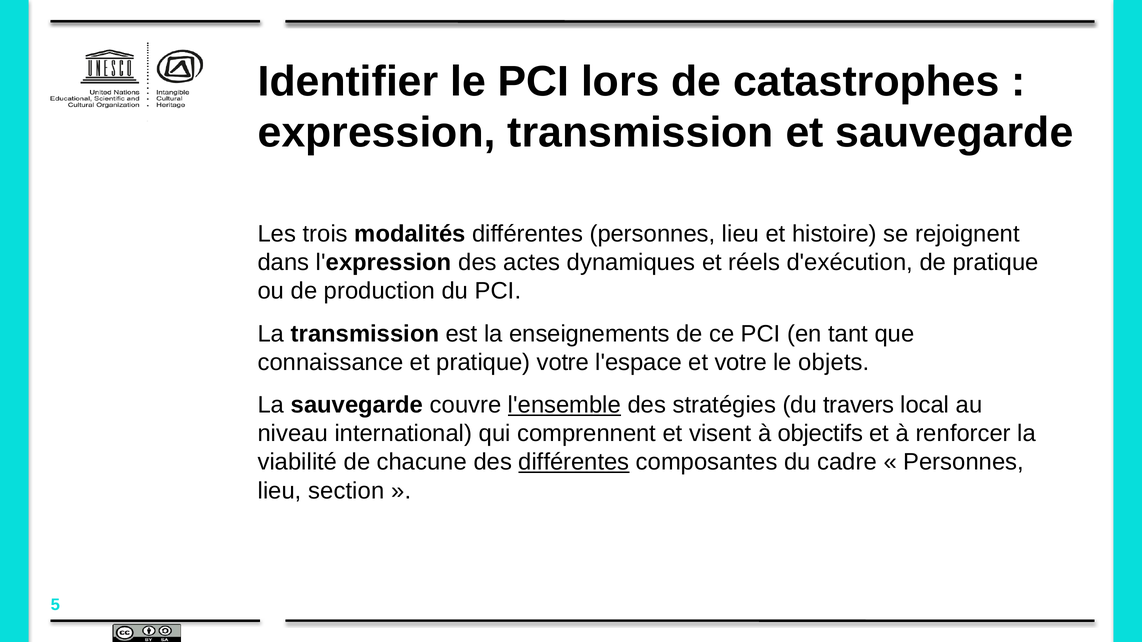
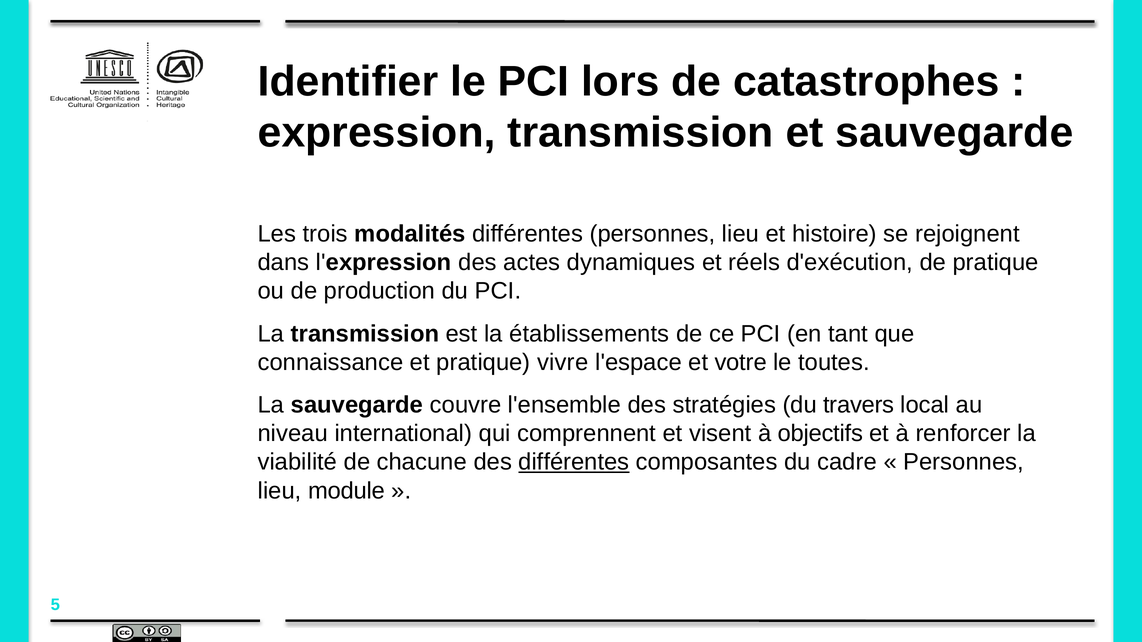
enseignements: enseignements -> établissements
pratique votre: votre -> vivre
objets: objets -> toutes
l'ensemble underline: present -> none
section: section -> module
